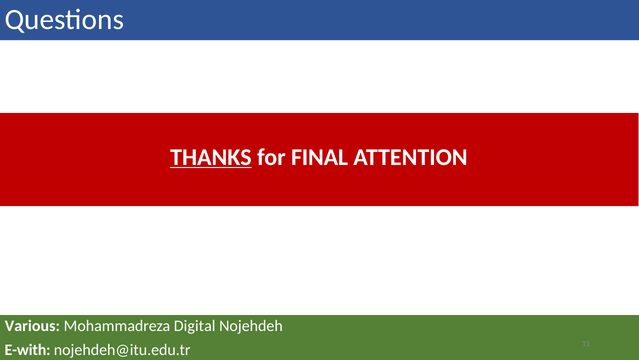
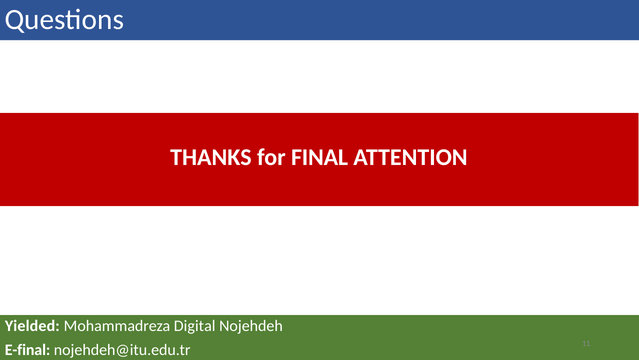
THANKS underline: present -> none
Various: Various -> Yielded
E-with: E-with -> E-final
